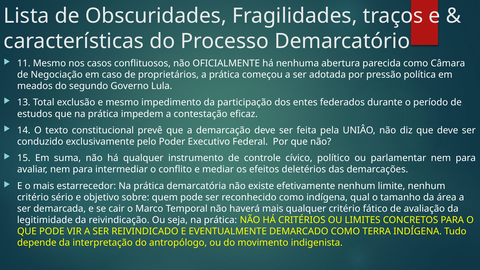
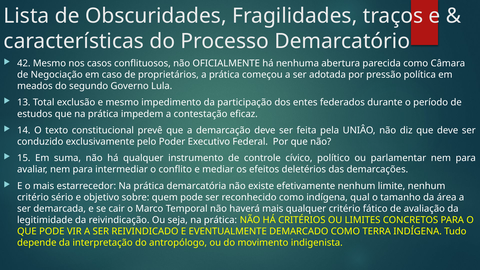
11: 11 -> 42
